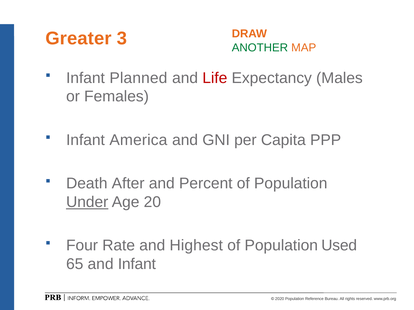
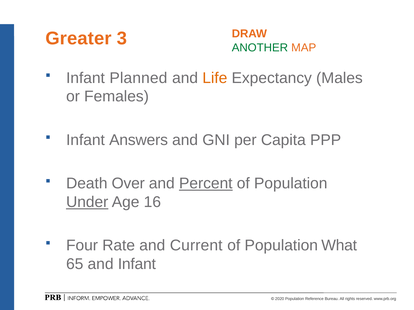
Life colour: red -> orange
America: America -> Answers
After: After -> Over
Percent underline: none -> present
20: 20 -> 16
Highest: Highest -> Current
Used: Used -> What
